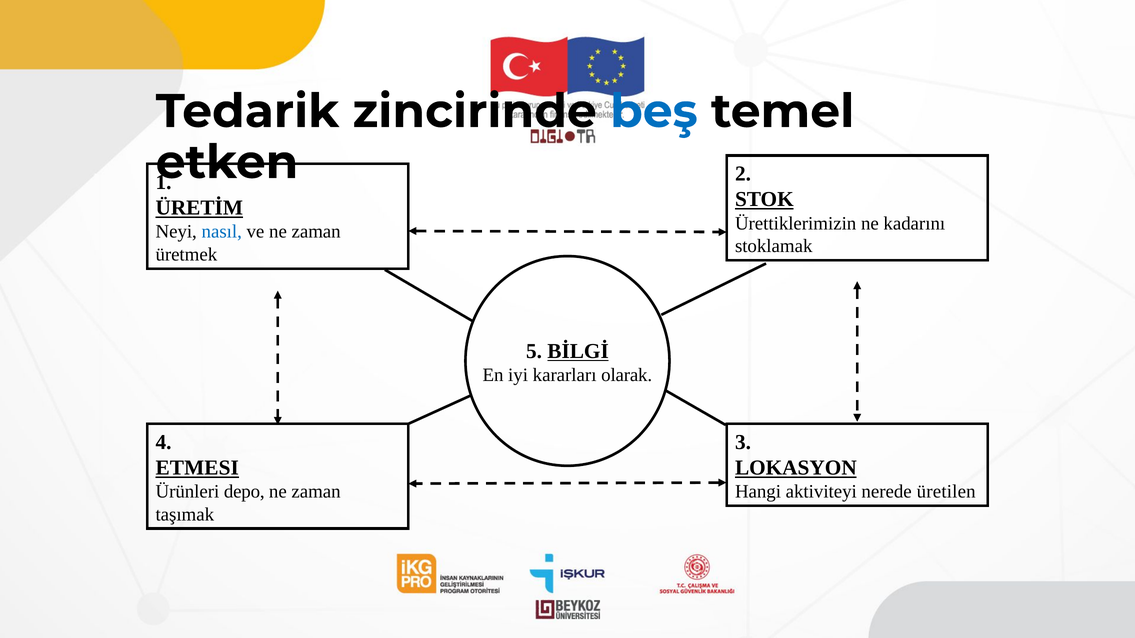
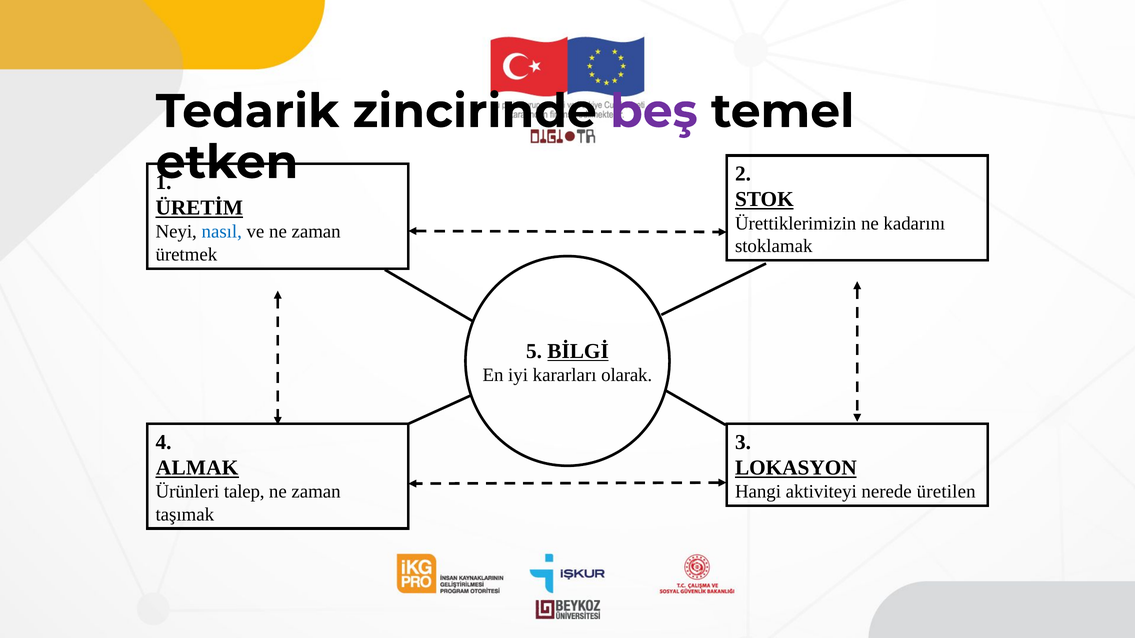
beş colour: blue -> purple
ETMESI: ETMESI -> ALMAK
depo: depo -> talep
